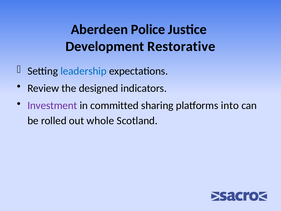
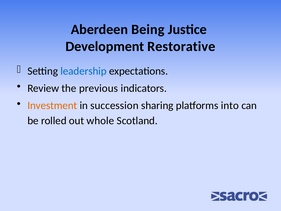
Police: Police -> Being
designed: designed -> previous
Investment colour: purple -> orange
committed: committed -> succession
